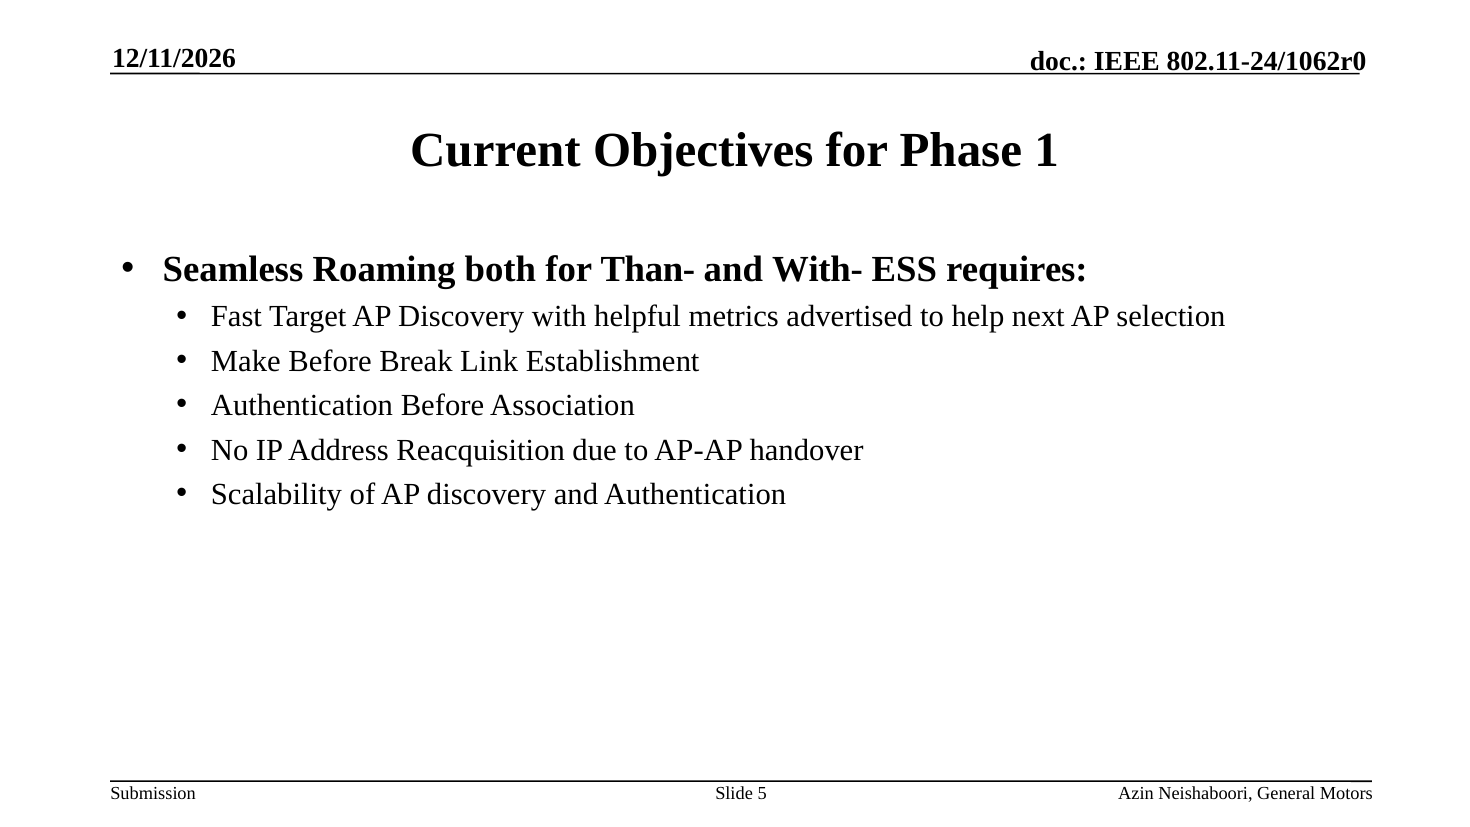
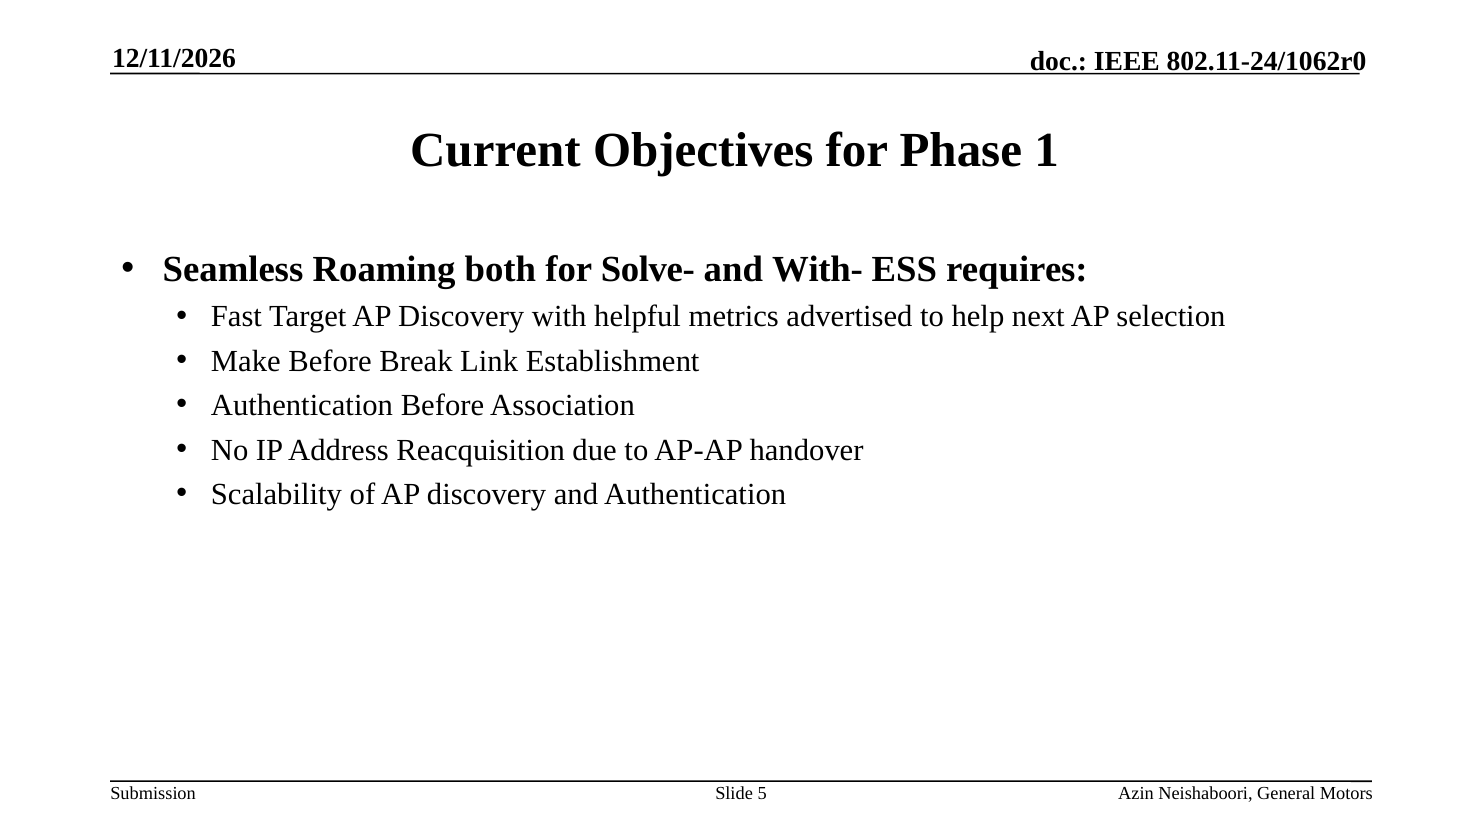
Than-: Than- -> Solve-
